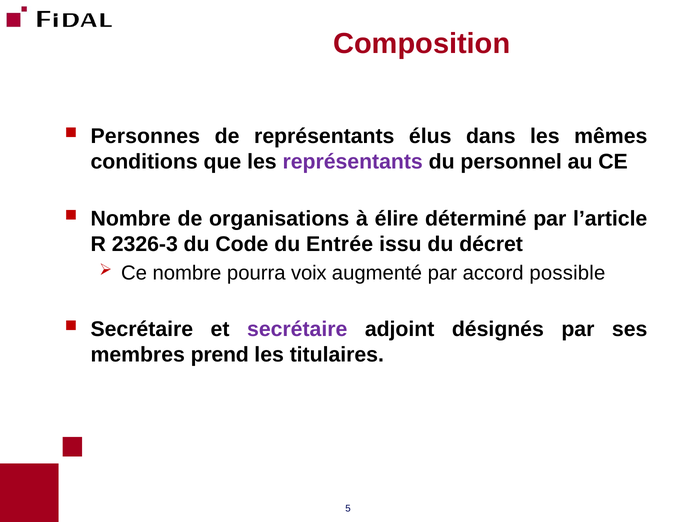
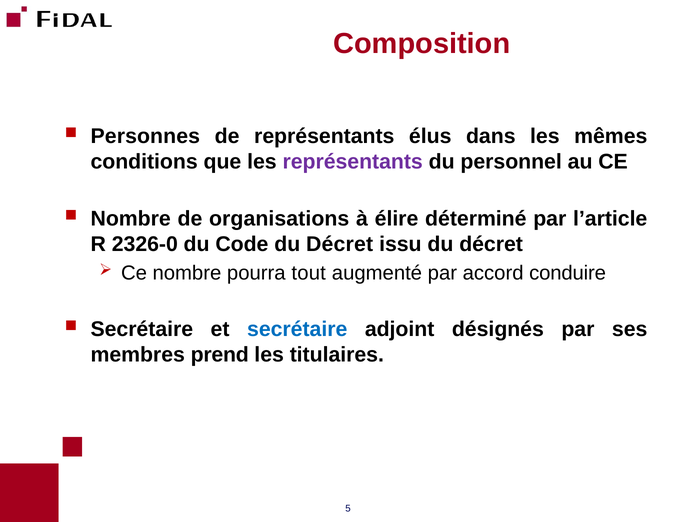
2326-3: 2326-3 -> 2326-0
Code du Entrée: Entrée -> Décret
voix: voix -> tout
possible: possible -> conduire
secrétaire at (297, 329) colour: purple -> blue
